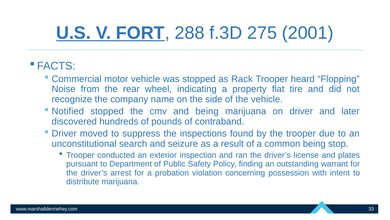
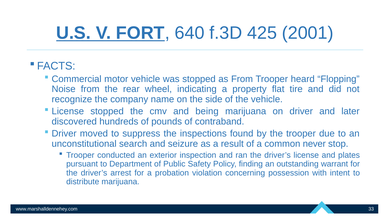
288: 288 -> 640
275: 275 -> 425
as Rack: Rack -> From
Notified at (68, 111): Notified -> License
common being: being -> never
